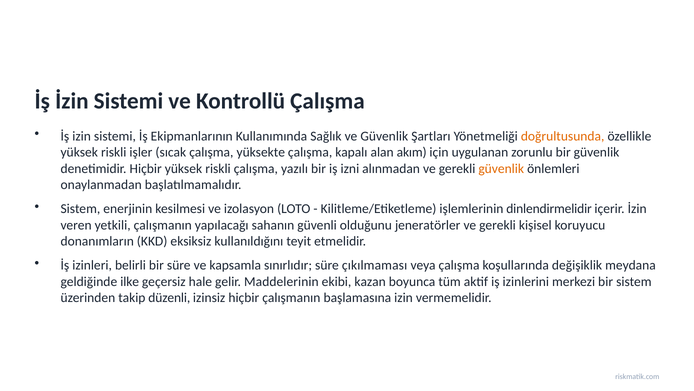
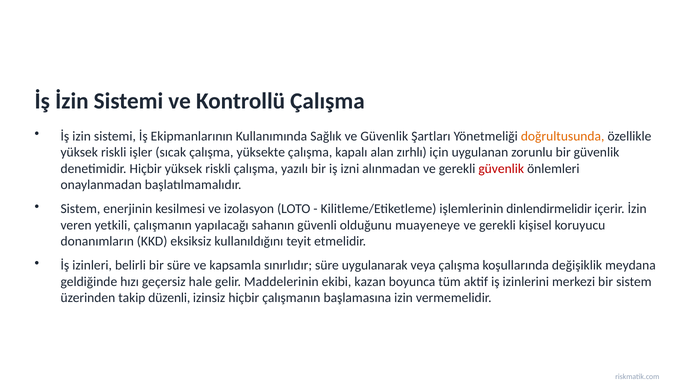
akım: akım -> zırhlı
güvenlik at (501, 168) colour: orange -> red
jeneratörler: jeneratörler -> muayeneye
çıkılmaması: çıkılmaması -> uygulanarak
ilke: ilke -> hızı
